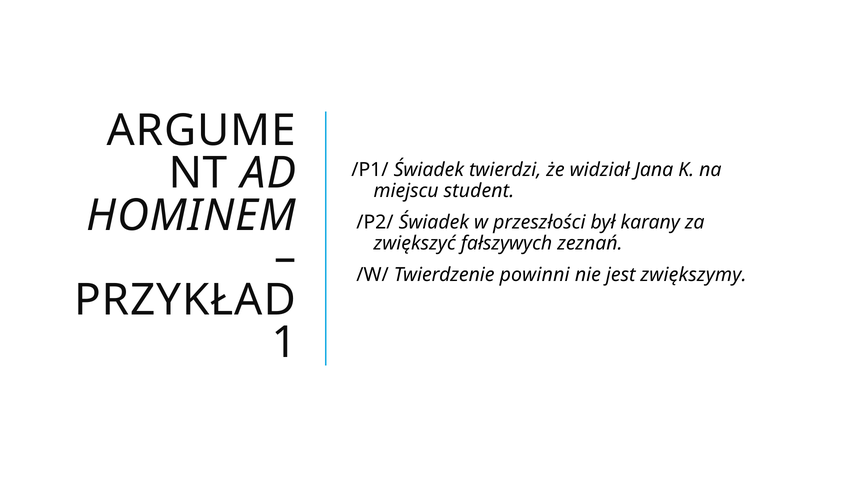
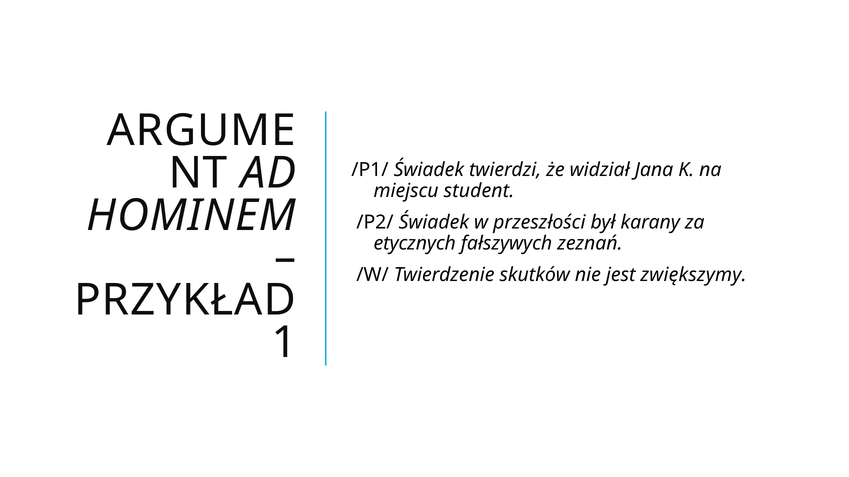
zwiększyć: zwiększyć -> etycznych
powinni: powinni -> skutków
